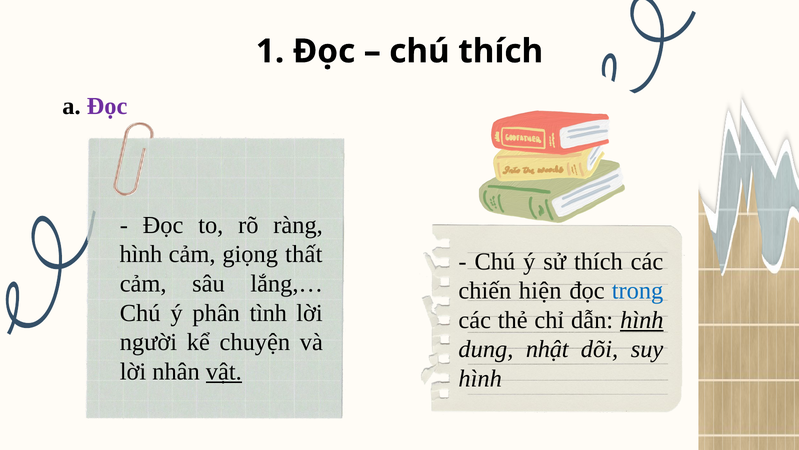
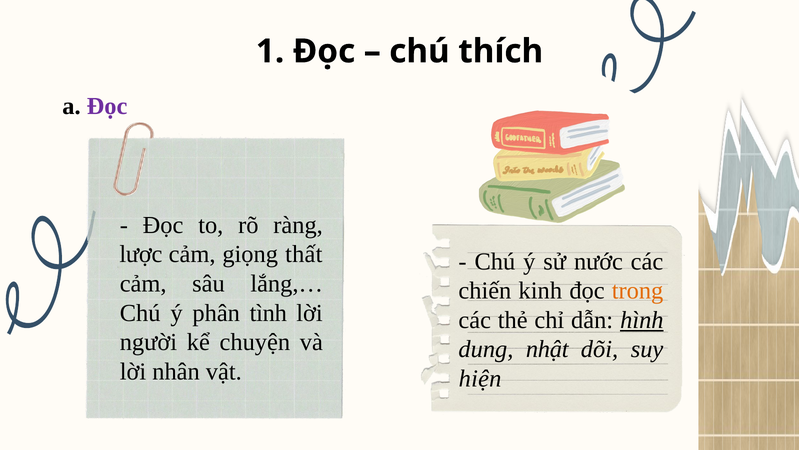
hình at (141, 254): hình -> lược
sử thích: thích -> nước
hiện: hiện -> kinh
trong colour: blue -> orange
vật underline: present -> none
hình at (480, 378): hình -> hiện
